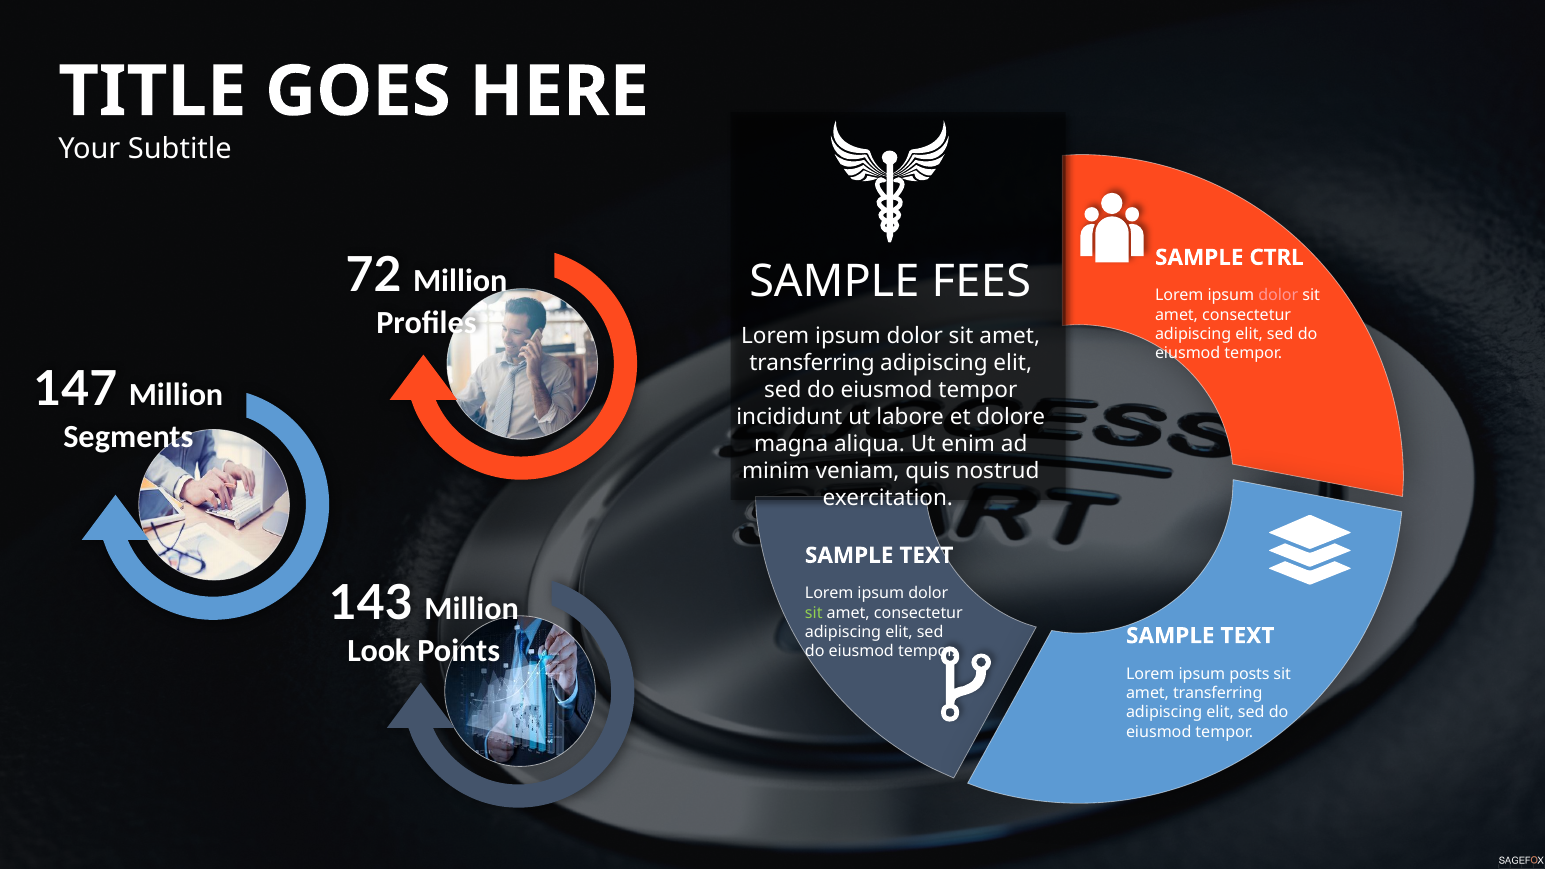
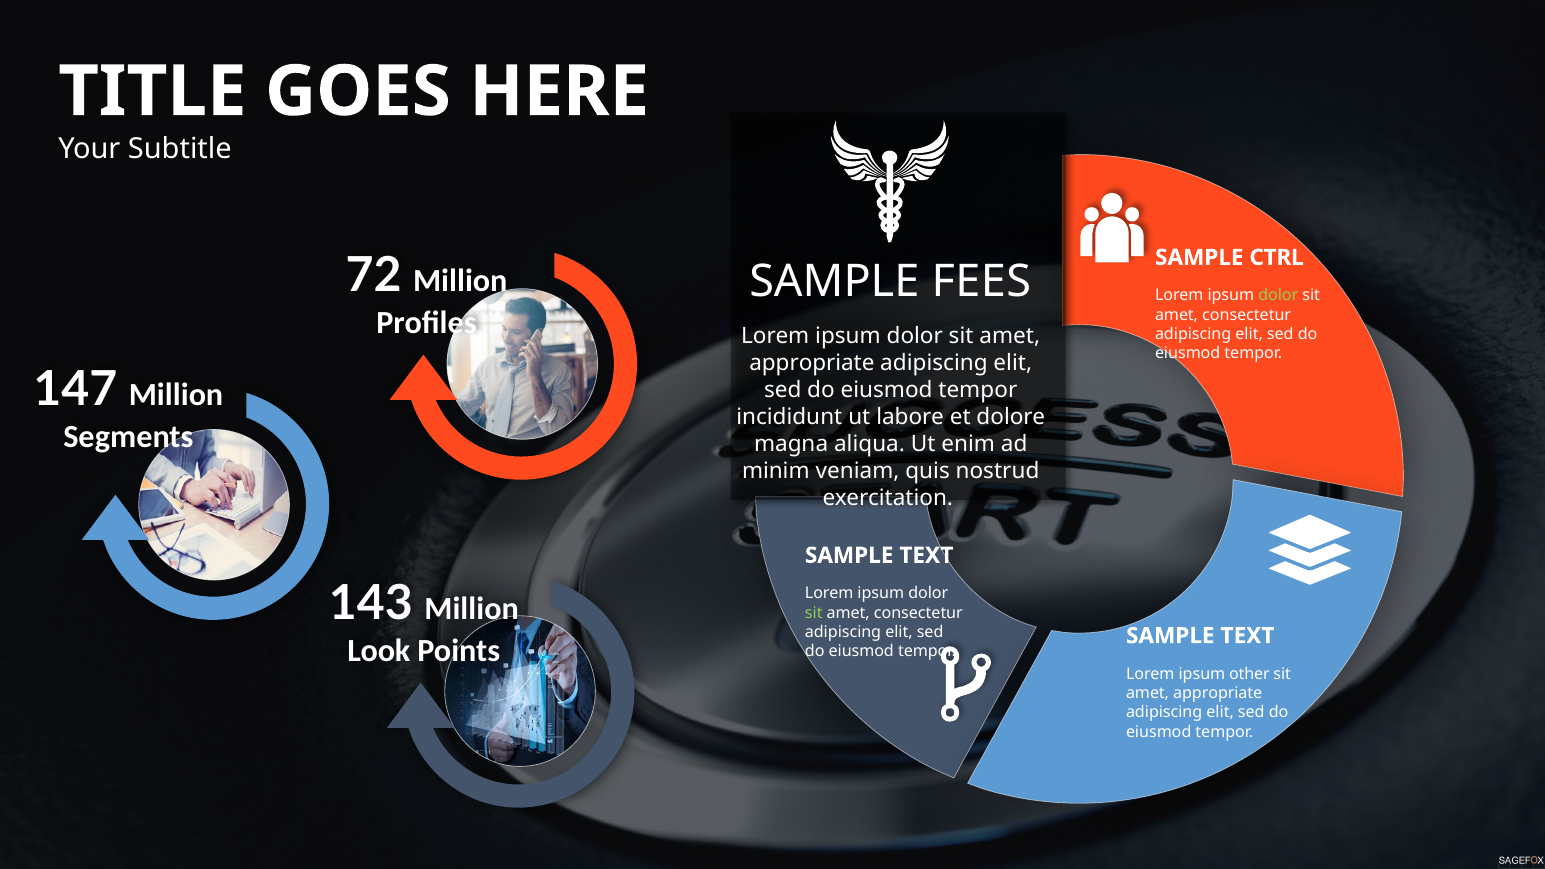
dolor at (1278, 296) colour: pink -> light green
transferring at (812, 363): transferring -> appropriate
posts: posts -> other
transferring at (1218, 693): transferring -> appropriate
